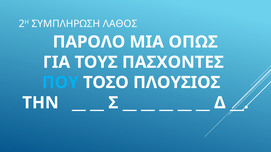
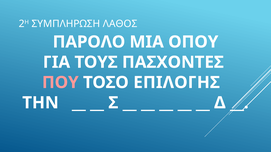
ΟΠΩΣ: ΟΠΩΣ -> ΟΠΟΥ
ΠΟΥ colour: light blue -> pink
ΠΛΟΥΣΙΟΣ: ΠΛΟΥΣΙΟΣ -> ΕΠΙΛΟΓΗΣ
